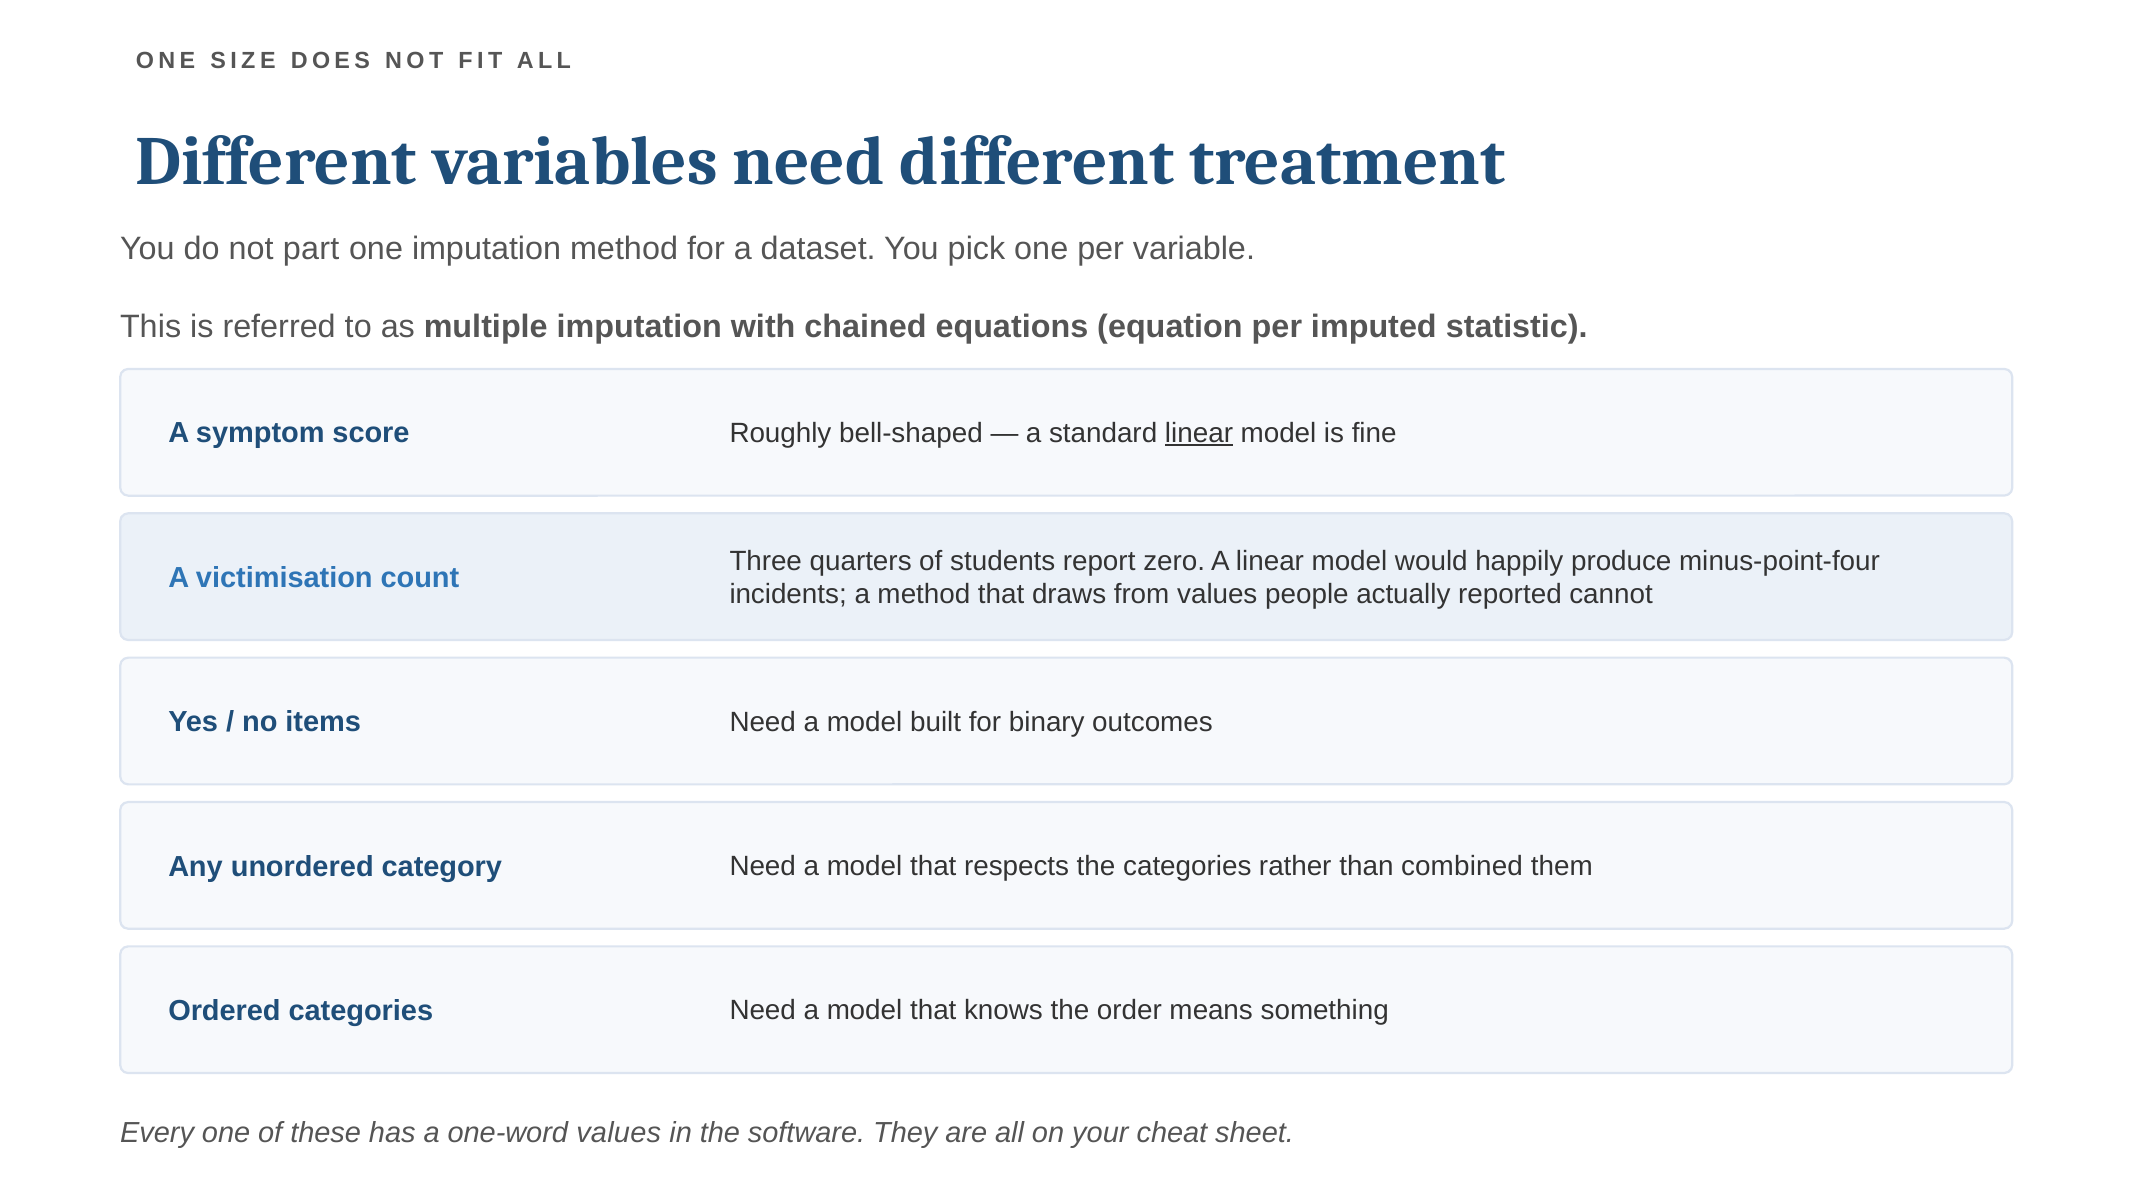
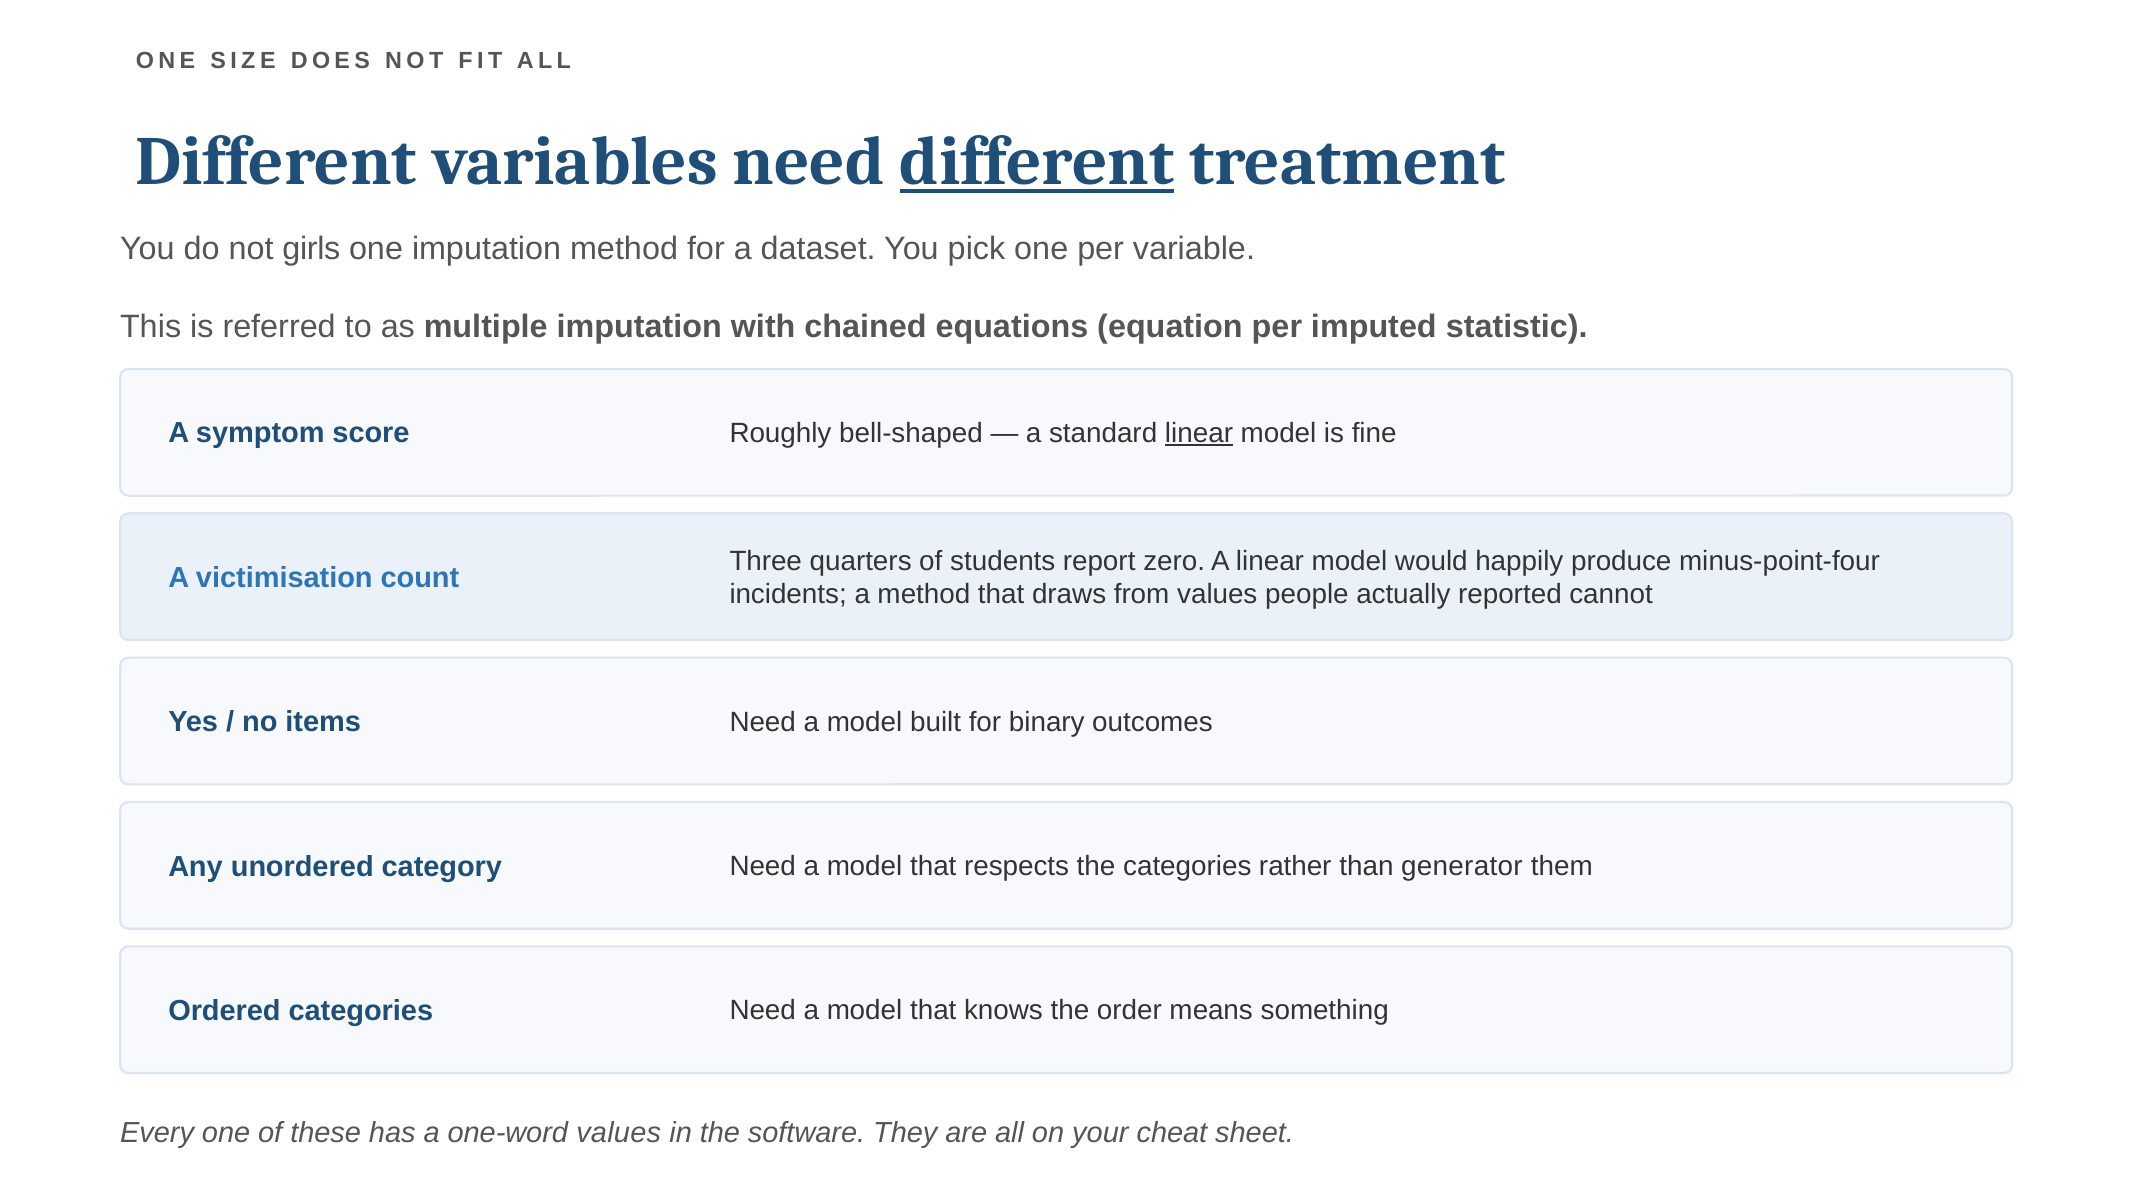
different at (1037, 161) underline: none -> present
part: part -> girls
combined: combined -> generator
